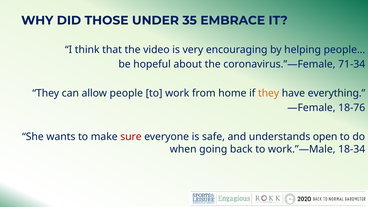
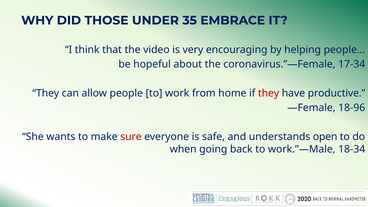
71-34: 71-34 -> 17-34
they at (269, 93) colour: orange -> red
everything: everything -> productive
18-76: 18-76 -> 18-96
